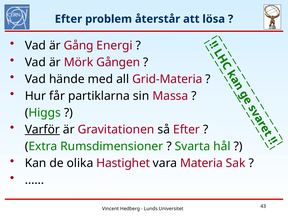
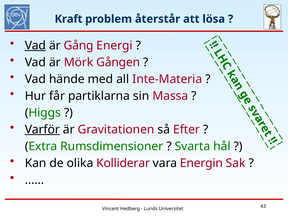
Efter at (68, 19): Efter -> Kraft
Vad at (35, 45) underline: none -> present
Grid-Materia: Grid-Materia -> Inte-Materia
Hastighet: Hastighet -> Kolliderar
Materia: Materia -> Energin
